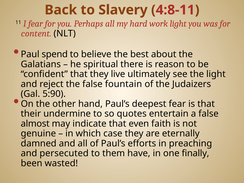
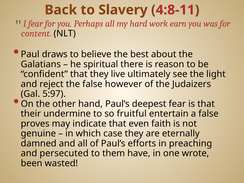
work light: light -> earn
spend: spend -> draws
fountain: fountain -> however
5:90: 5:90 -> 5:97
quotes: quotes -> fruitful
almost: almost -> proves
finally: finally -> wrote
